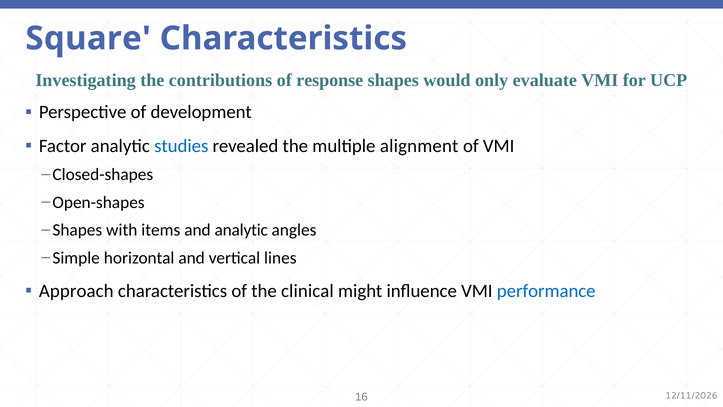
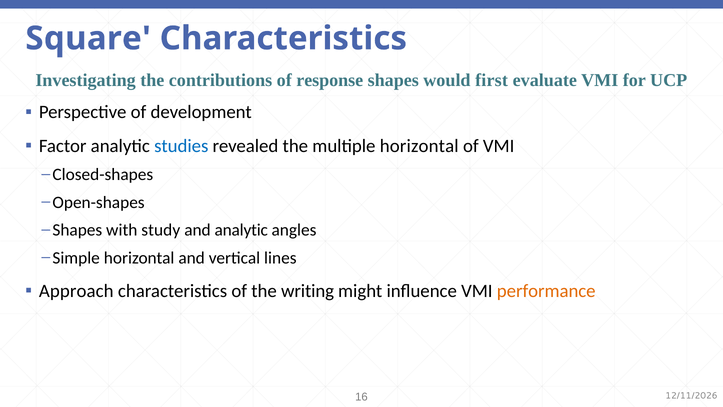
only: only -> first
multiple alignment: alignment -> horizontal
items: items -> study
clinical: clinical -> writing
performance colour: blue -> orange
